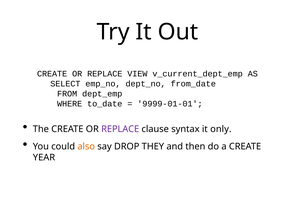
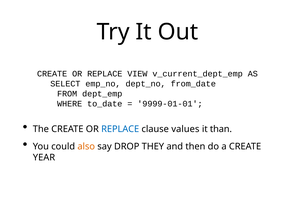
REPLACE at (120, 129) colour: purple -> blue
syntax: syntax -> values
only: only -> than
